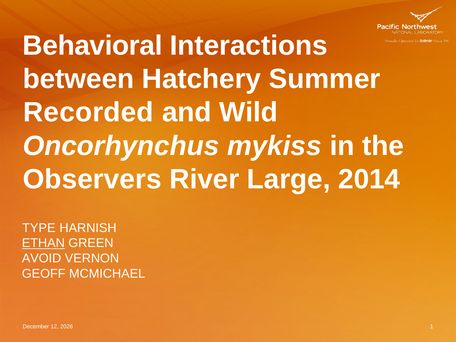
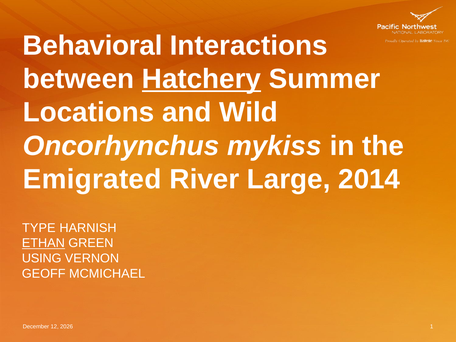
Hatchery underline: none -> present
Recorded: Recorded -> Locations
Observers: Observers -> Emigrated
AVOID: AVOID -> USING
